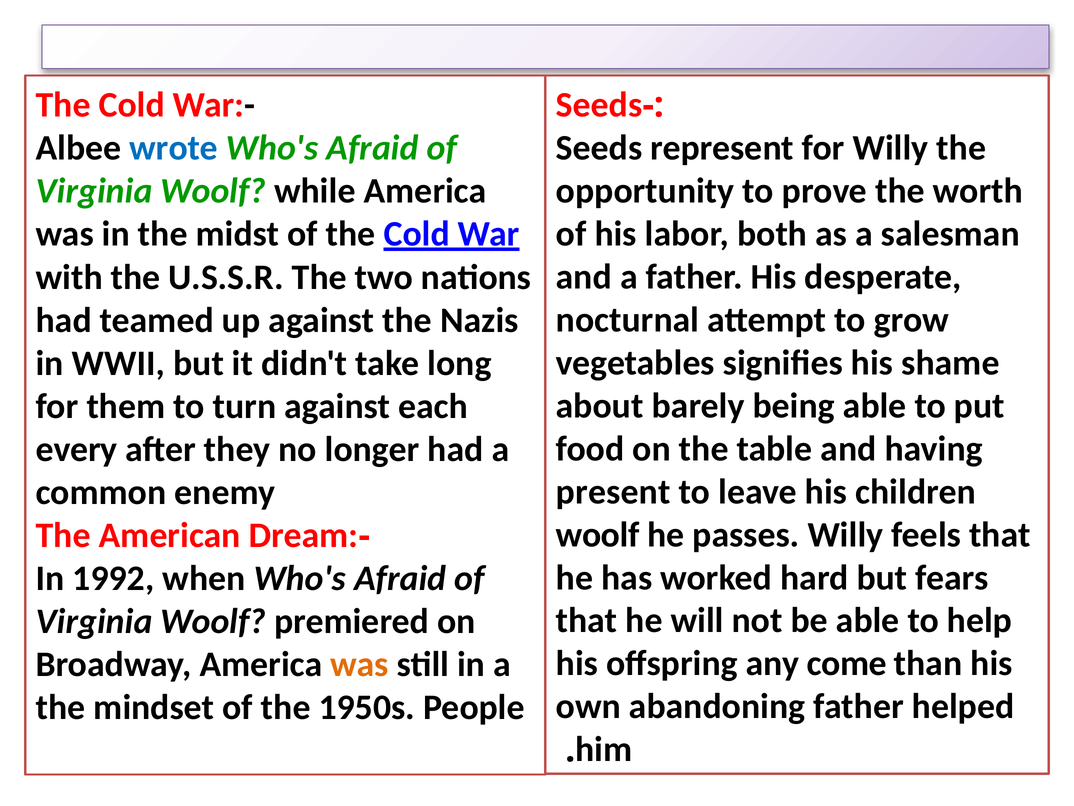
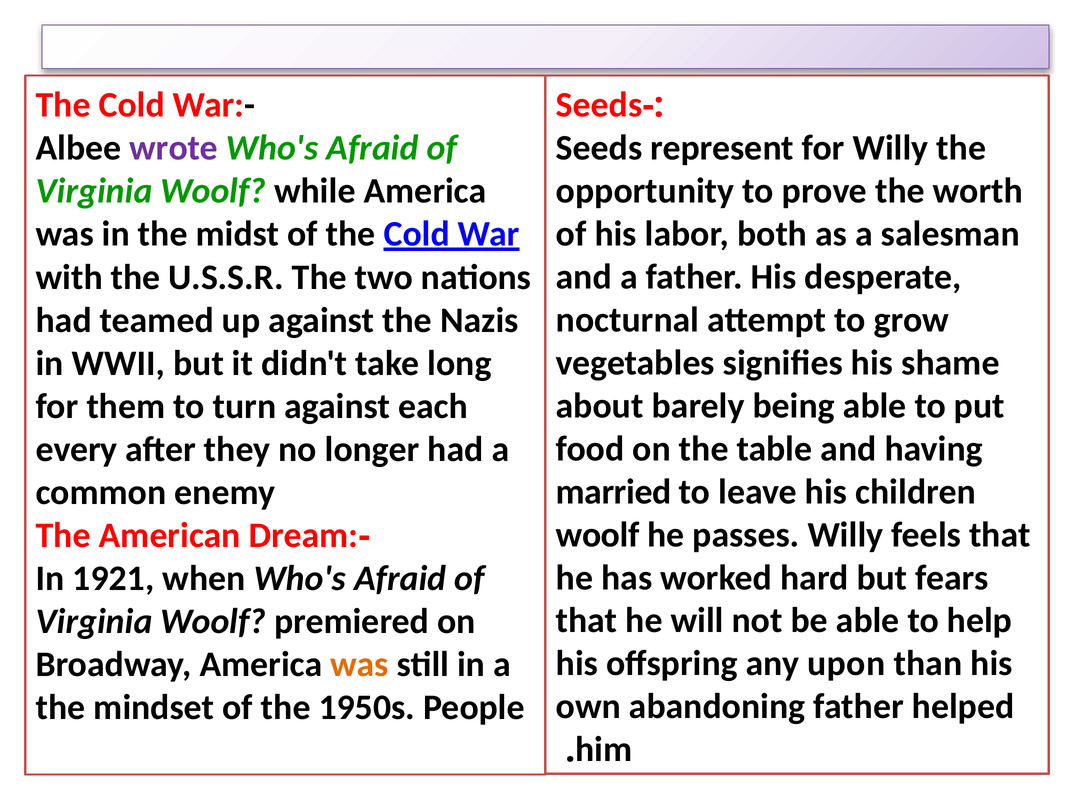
wrote colour: blue -> purple
present: present -> married
1992: 1992 -> 1921
come: come -> upon
